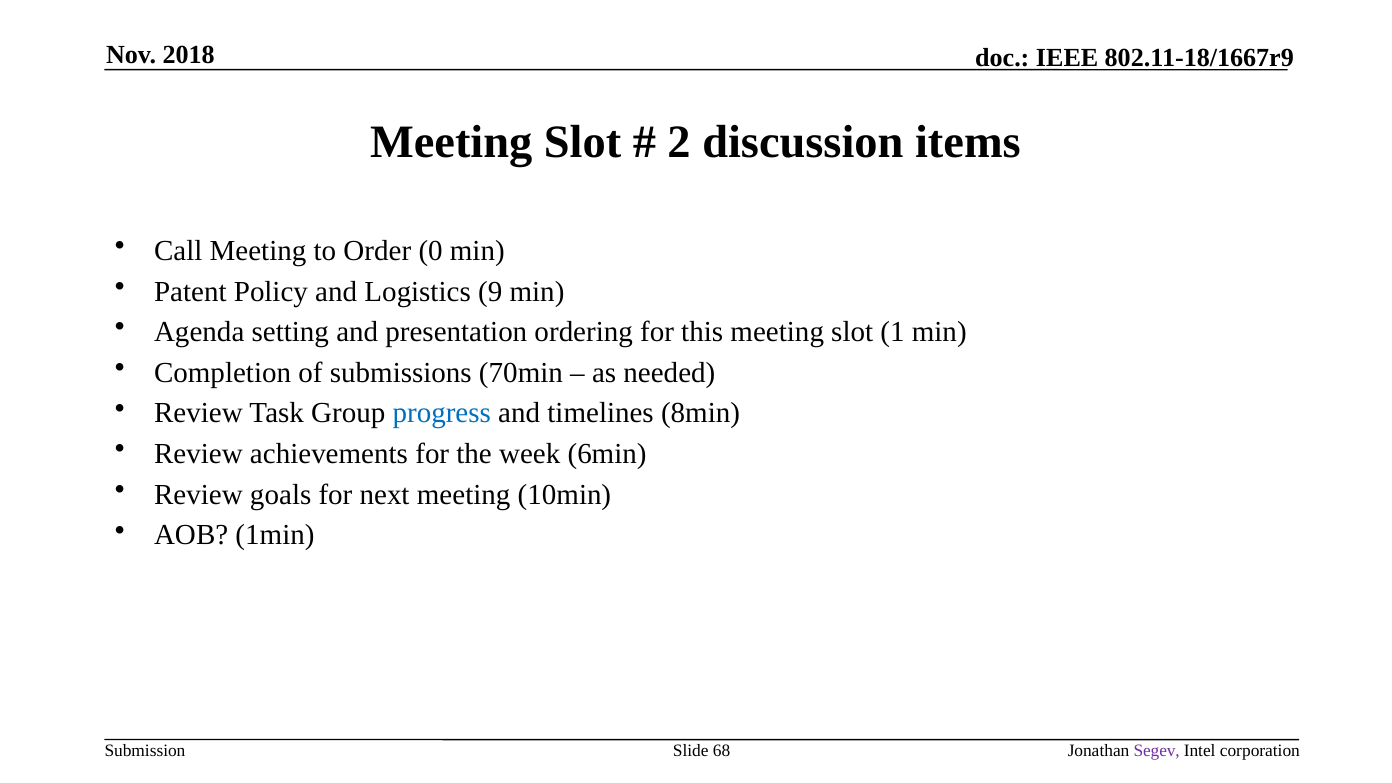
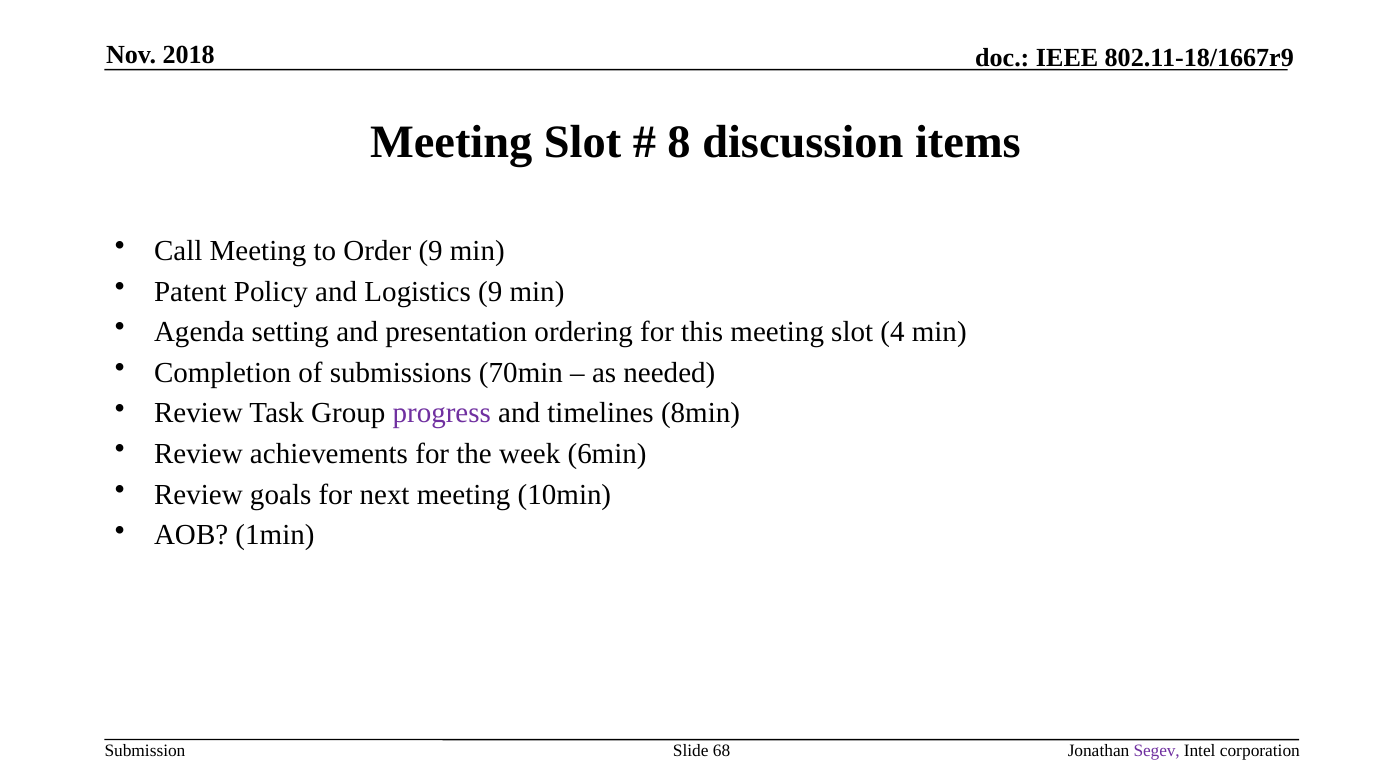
2: 2 -> 8
Order 0: 0 -> 9
1: 1 -> 4
progress colour: blue -> purple
